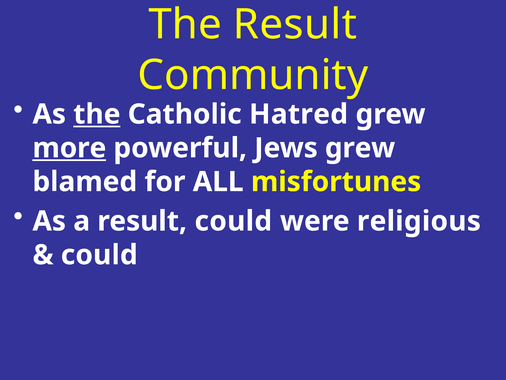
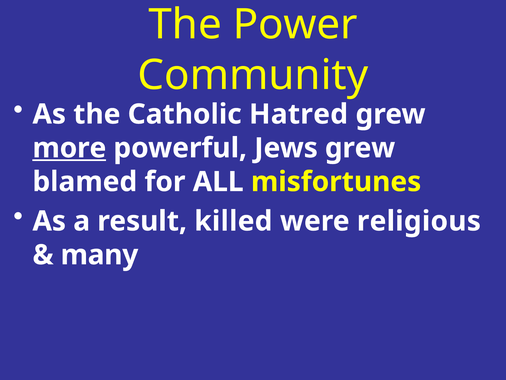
The Result: Result -> Power
the at (97, 114) underline: present -> none
result could: could -> killed
could at (99, 255): could -> many
